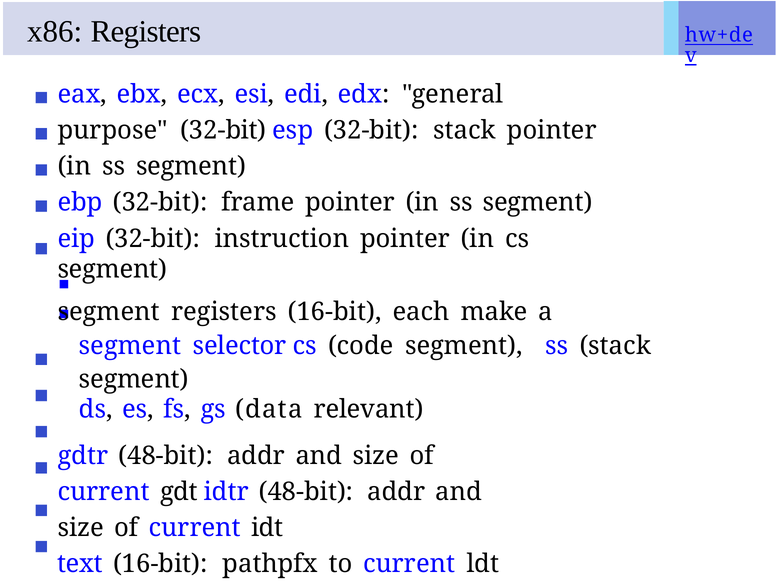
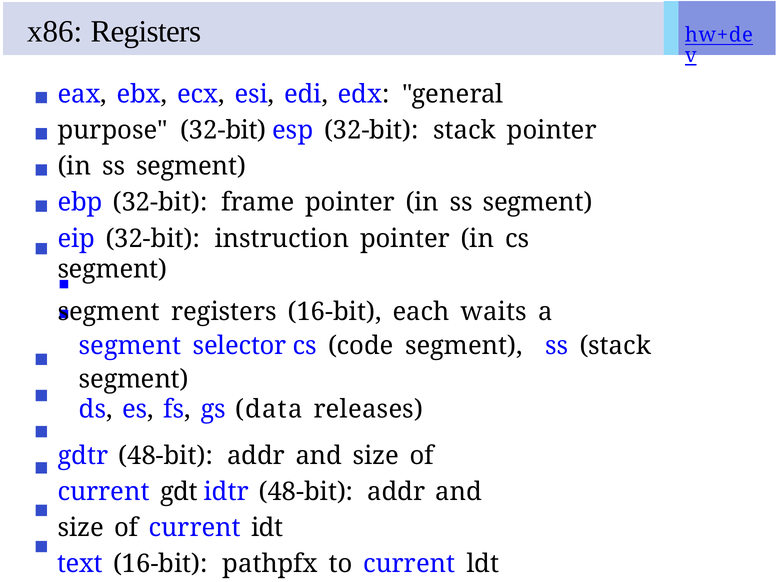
make: make -> waits
relevant: relevant -> releases
